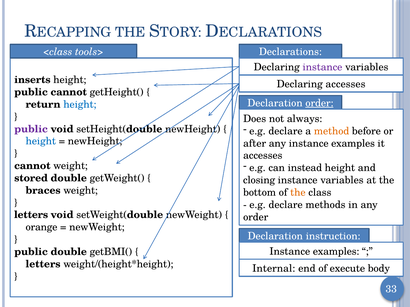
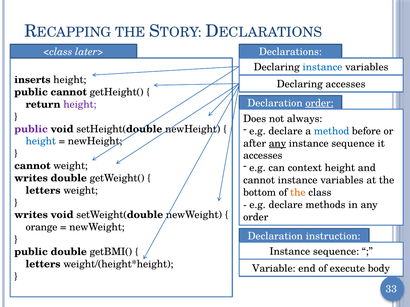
tools>: tools> -> later>
instance at (322, 67) colour: purple -> blue
height at (80, 105) colour: blue -> purple
method colour: orange -> blue
any at (277, 144) underline: none -> present
examples at (353, 144): examples -> sequence
instead: instead -> context
stored at (31, 178): stored -> writes
closing at (259, 180): closing -> cannot
braces at (43, 191): braces -> letters
letters at (31, 215): letters -> writes
examples at (336, 252): examples -> sequence
Internal: Internal -> Variable
